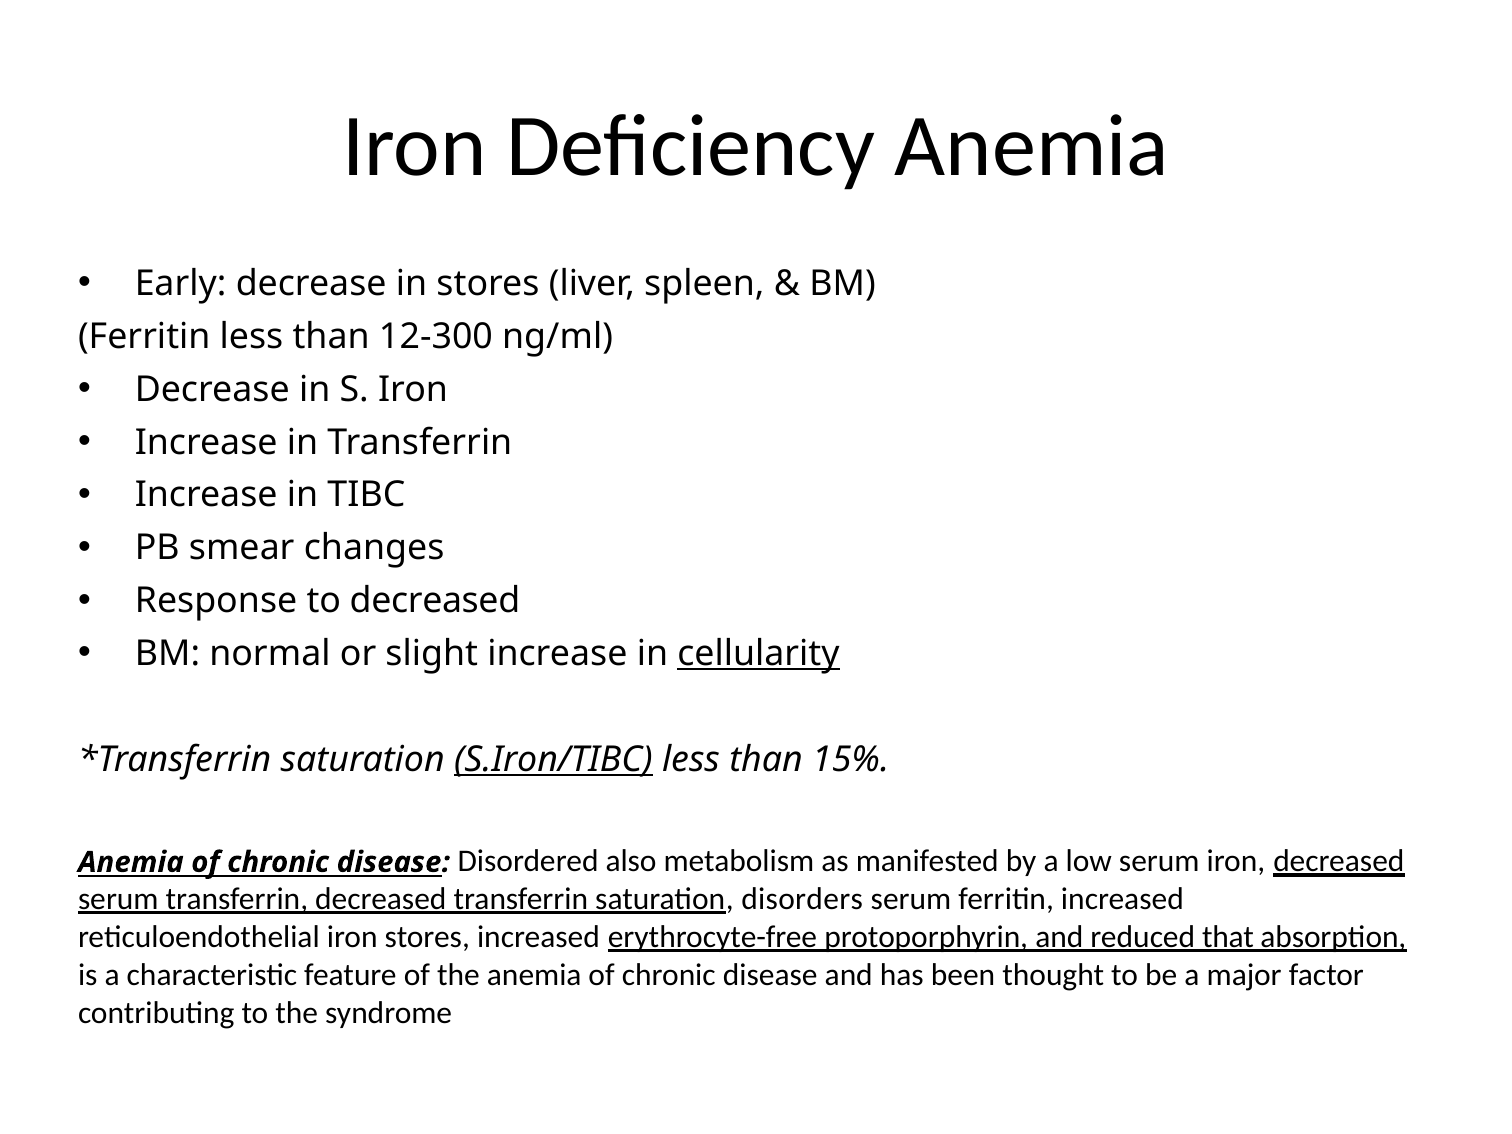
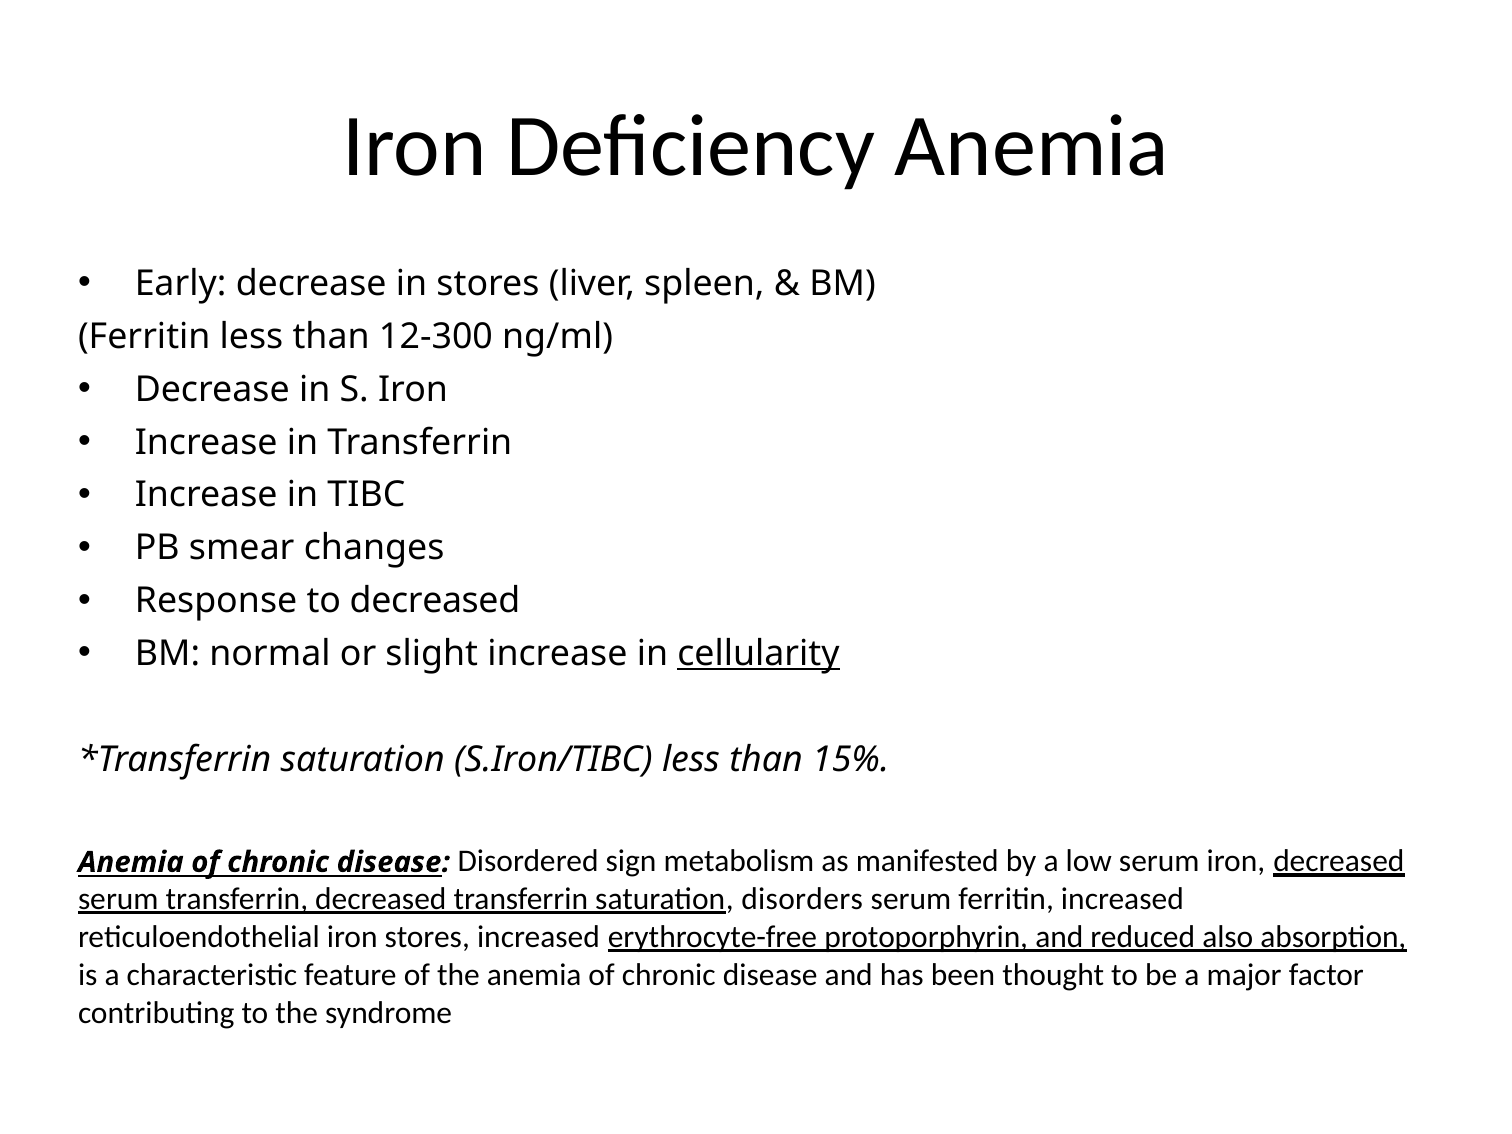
S.Iron/TIBC underline: present -> none
also: also -> sign
that: that -> also
